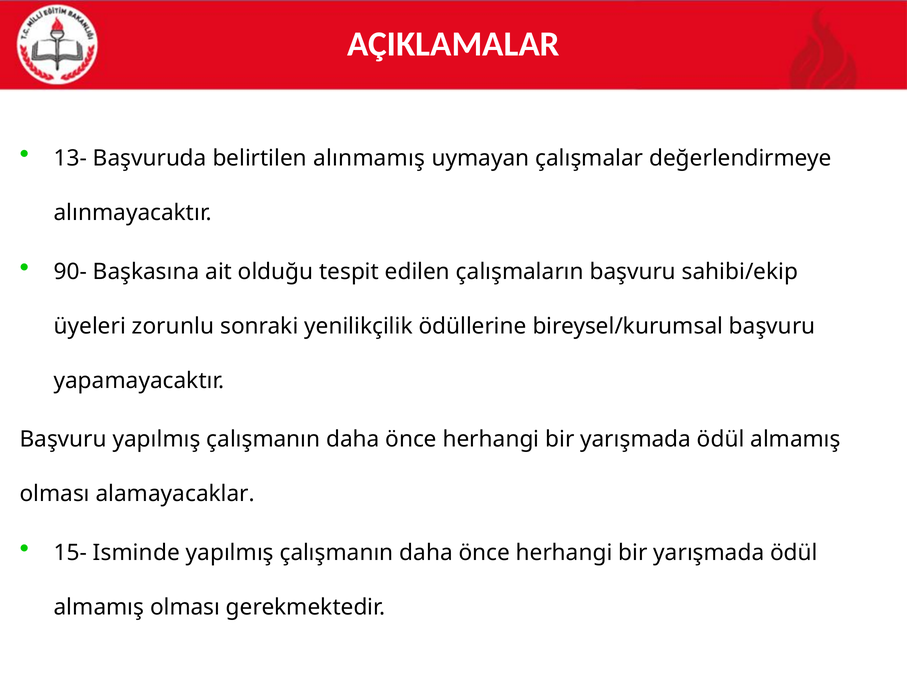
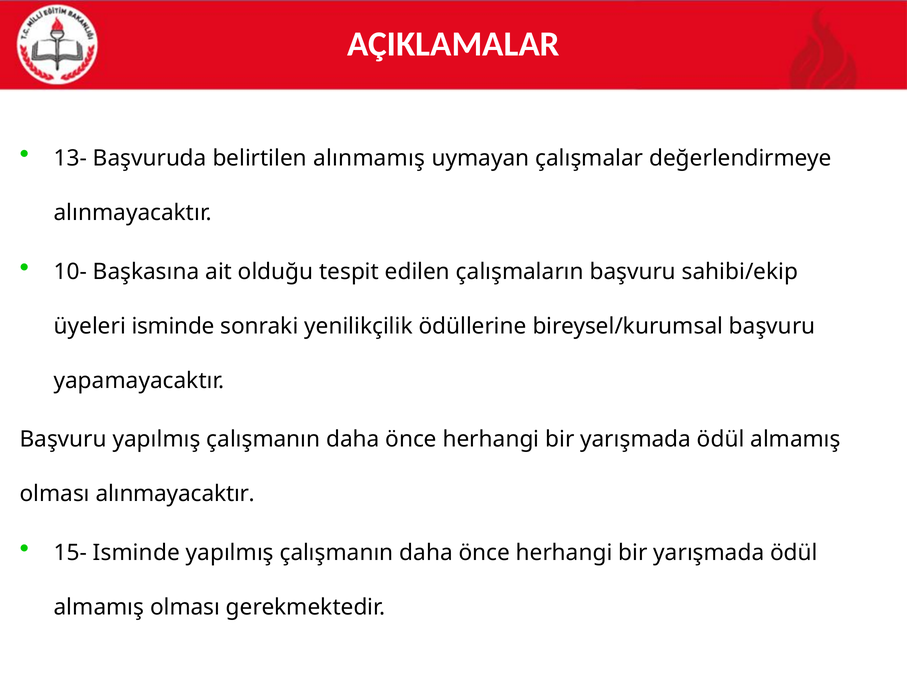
90-: 90- -> 10-
üyeleri zorunlu: zorunlu -> isminde
olması alamayacaklar: alamayacaklar -> alınmayacaktır
